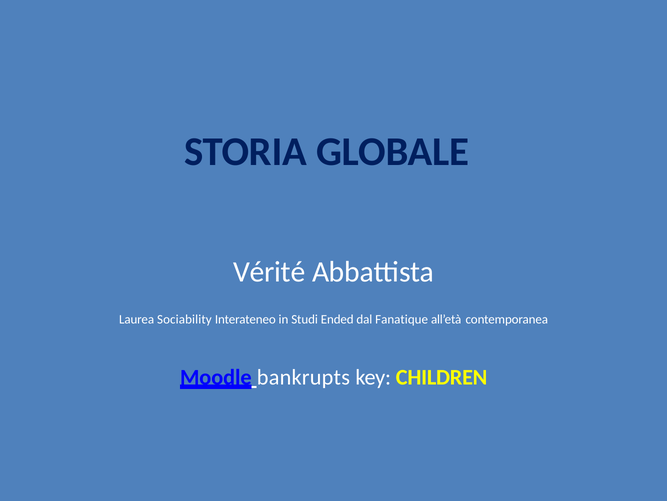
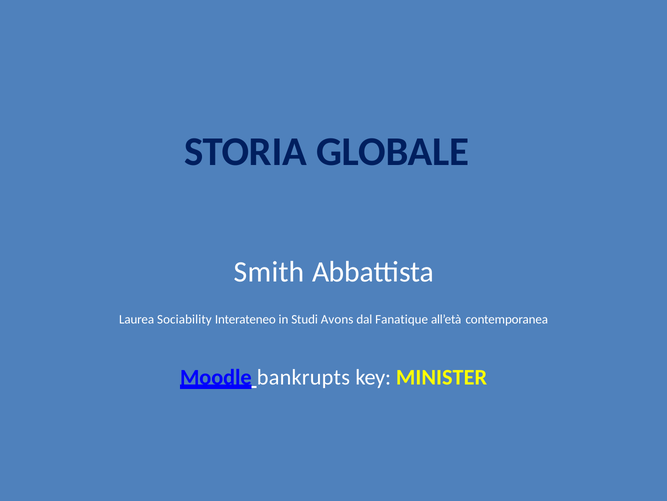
Vérité: Vérité -> Smith
Ended: Ended -> Avons
CHILDREN: CHILDREN -> MINISTER
